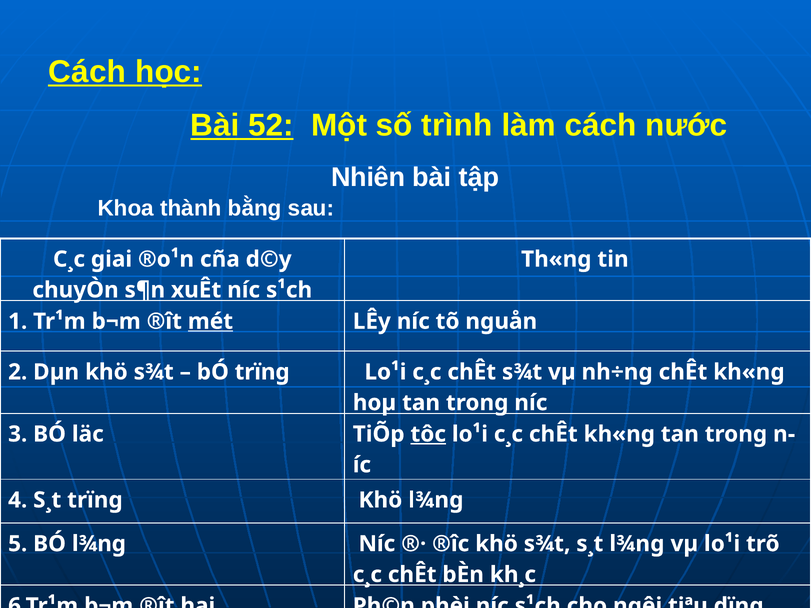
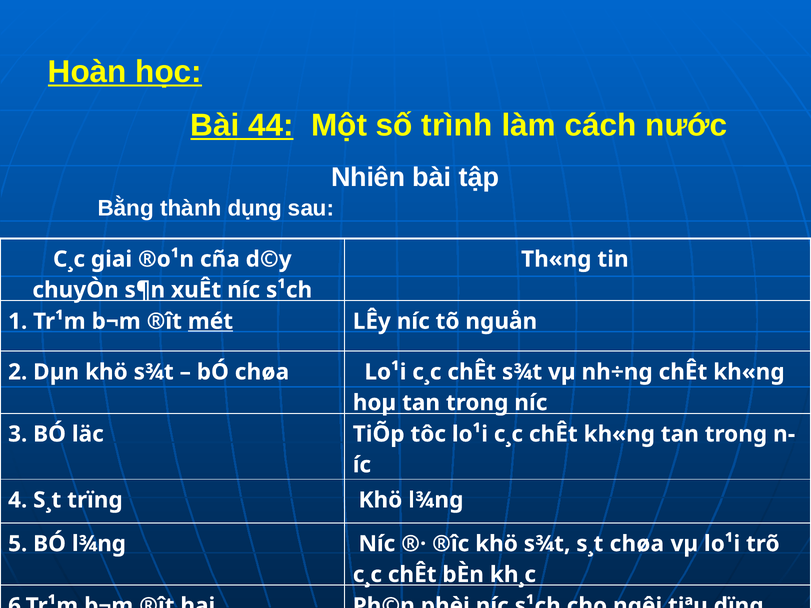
Cách at (87, 72): Cách -> Hoàn
52: 52 -> 44
Khoa: Khoa -> Bằng
bằng: bằng -> dụng
bÓ trïng: trïng -> chøa
tôc underline: present -> none
s¸t l¾ng: l¾ng -> chøa
